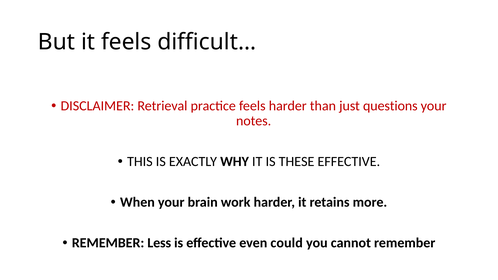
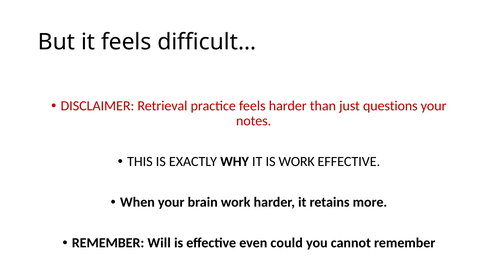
IS THESE: THESE -> WORK
Less: Less -> Will
